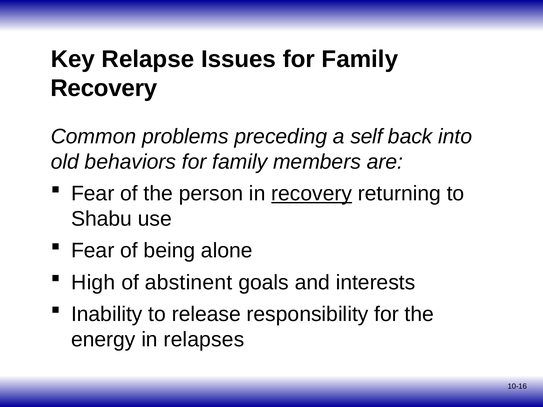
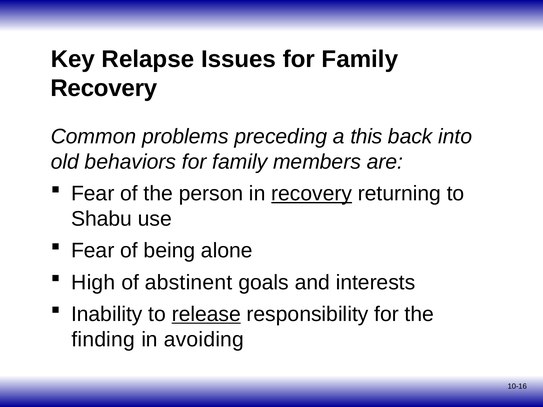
self: self -> this
release underline: none -> present
energy: energy -> finding
relapses: relapses -> avoiding
